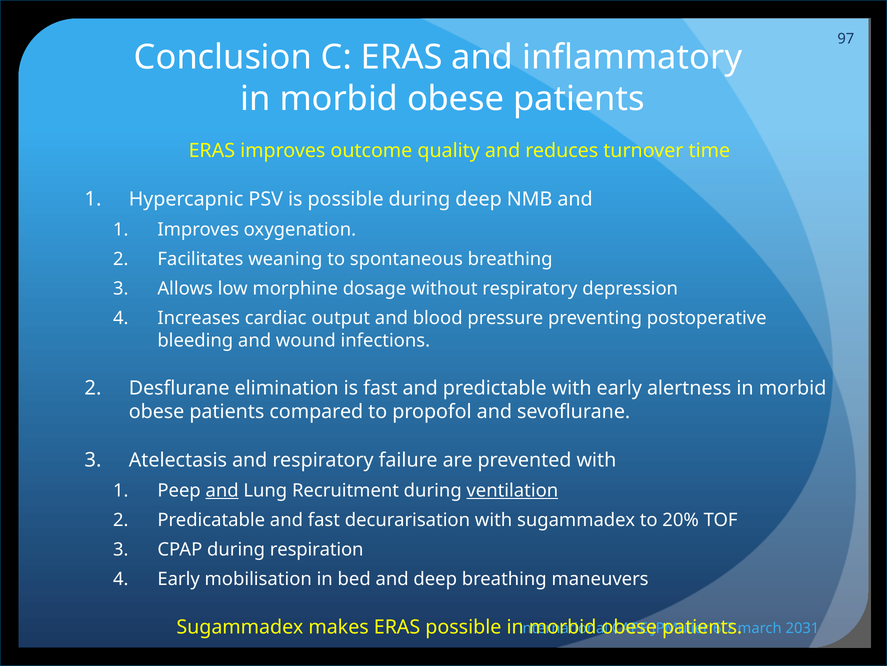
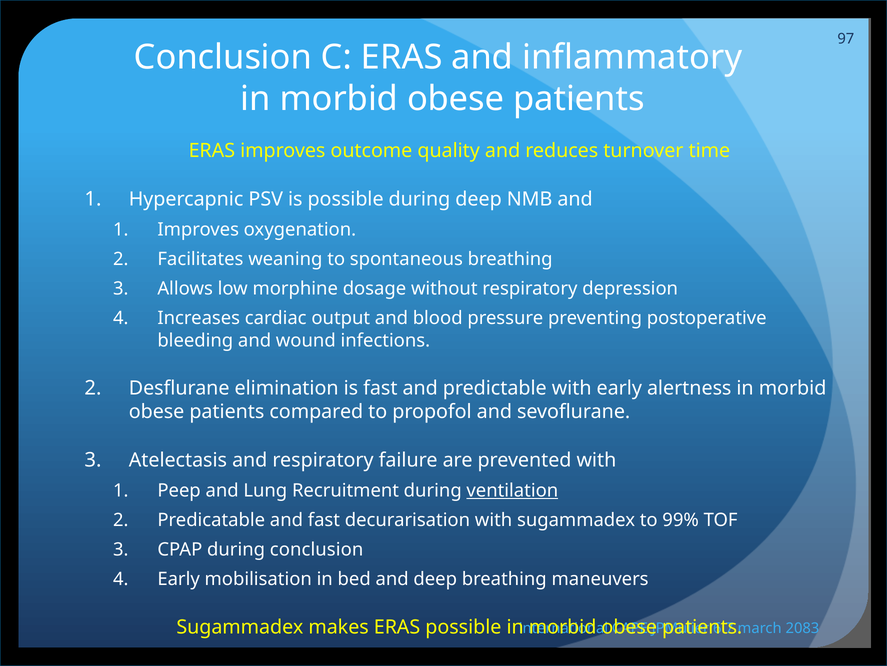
and at (222, 490) underline: present -> none
20%: 20% -> 99%
during respiration: respiration -> conclusion
2031: 2031 -> 2083
